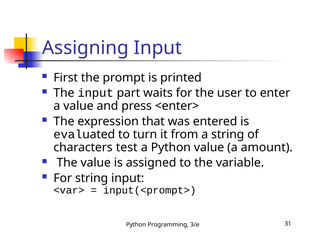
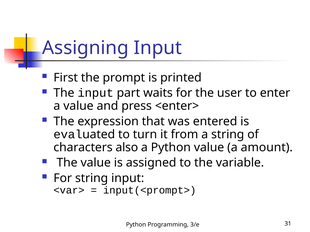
test: test -> also
